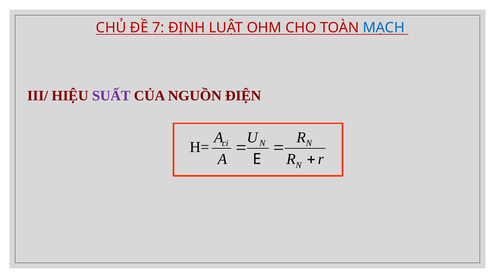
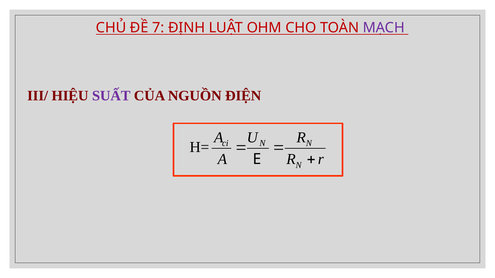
MẠCH colour: blue -> purple
